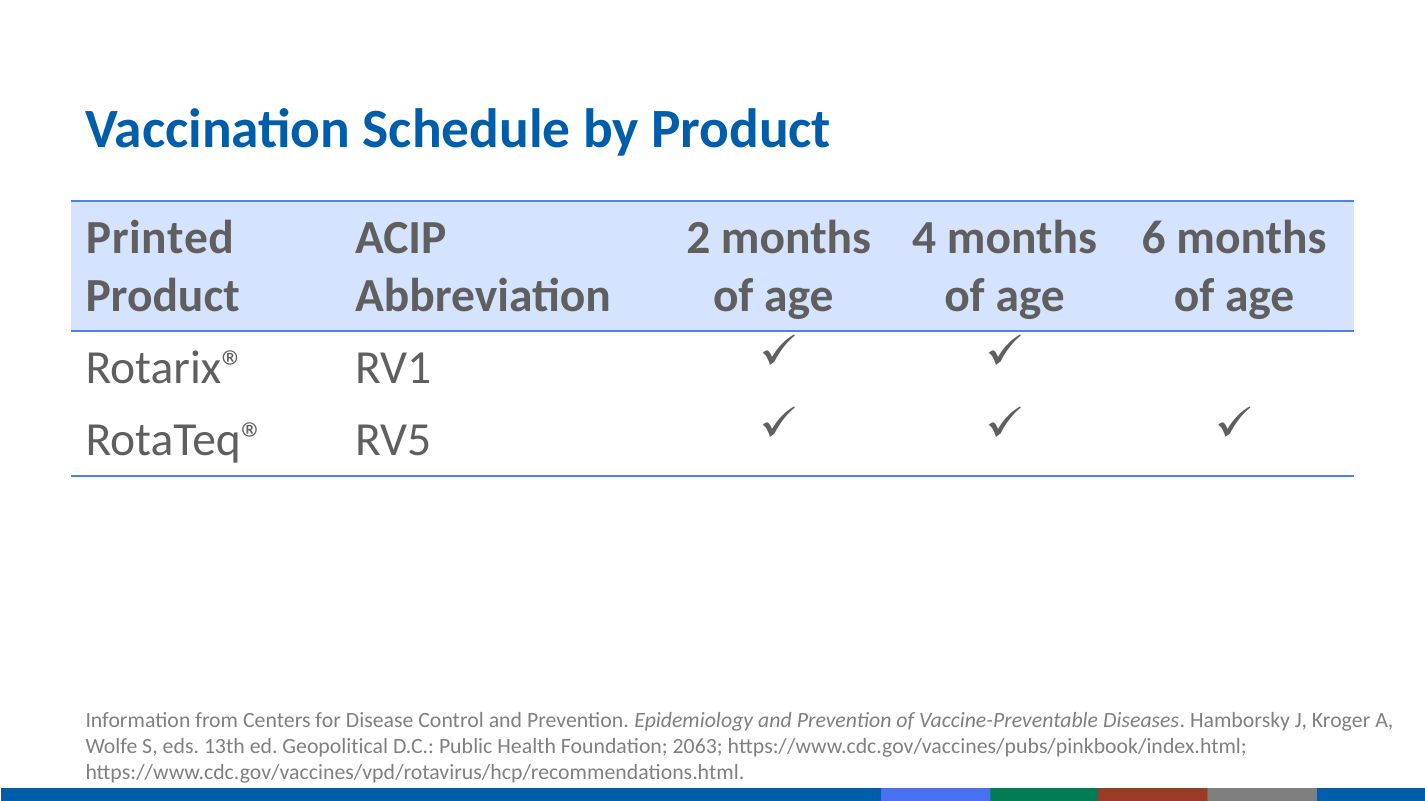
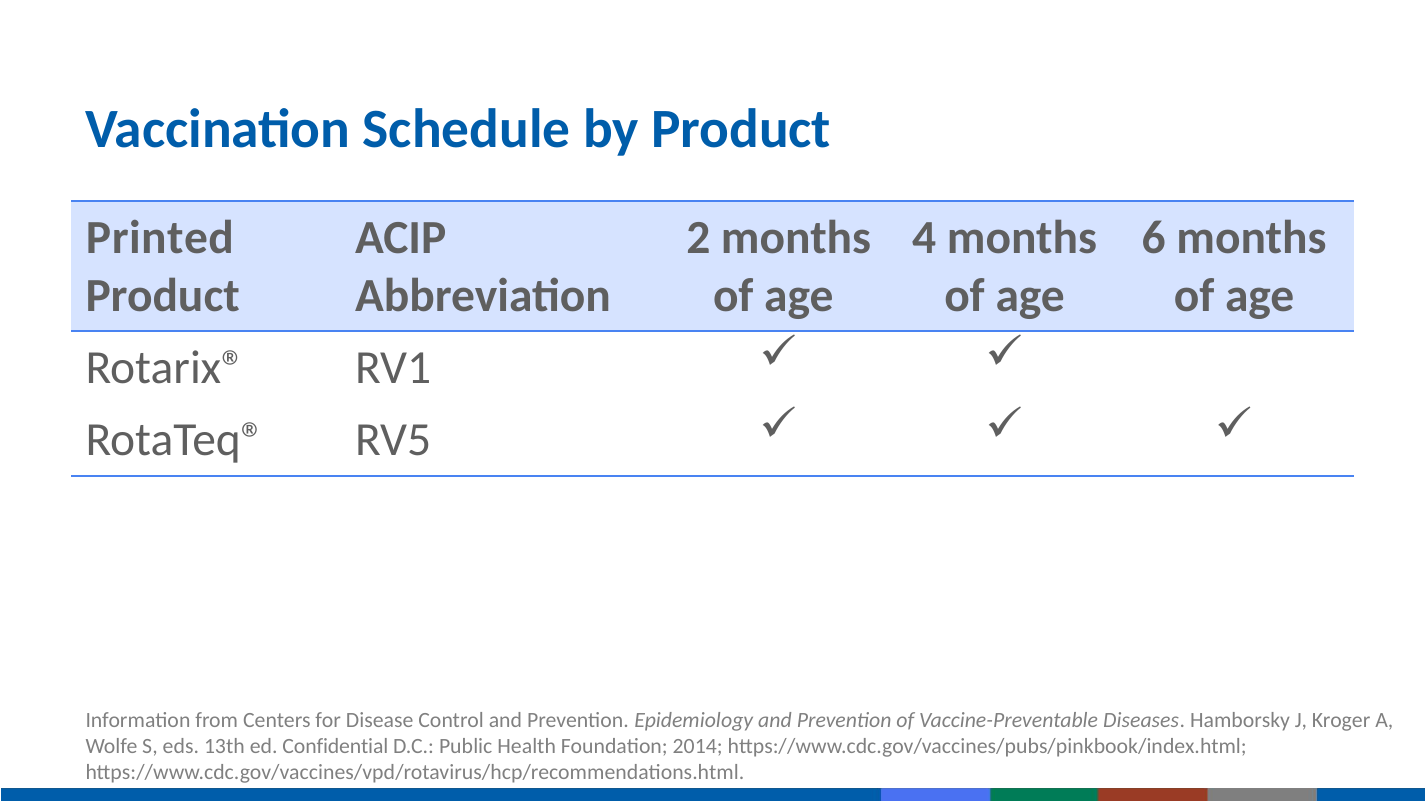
Geopolitical: Geopolitical -> Confidential
2063: 2063 -> 2014
